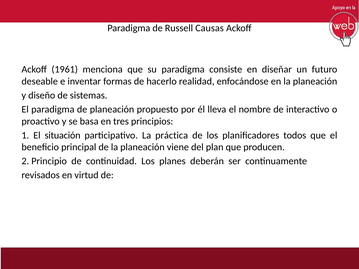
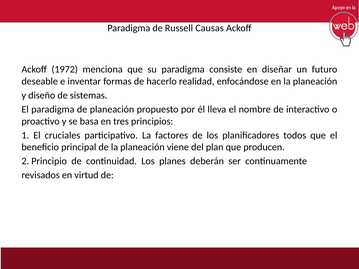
1961: 1961 -> 1972
situación: situación -> cruciales
práctica: práctica -> factores
